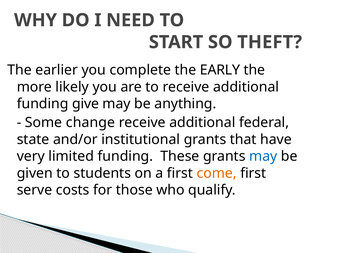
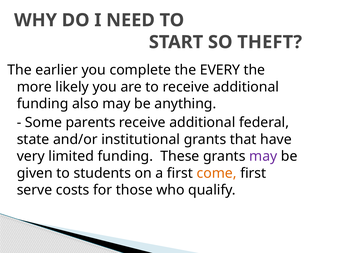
EARLY: EARLY -> EVERY
give: give -> also
change: change -> parents
may at (263, 156) colour: blue -> purple
